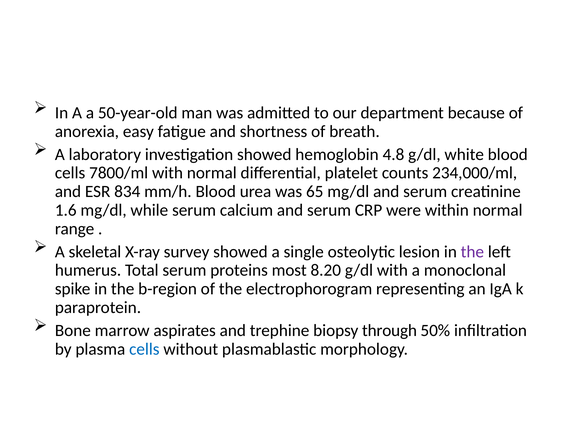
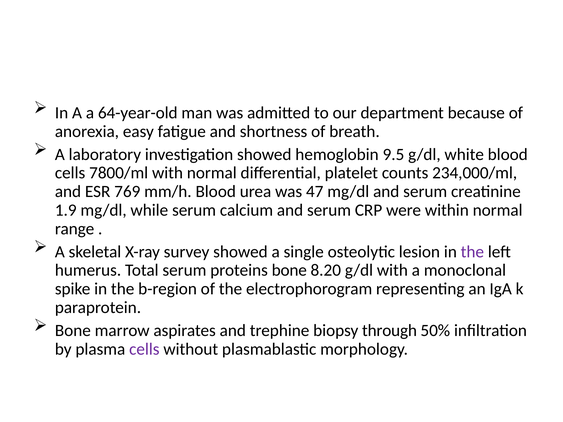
50-year-old: 50-year-old -> 64-year-old
4.8: 4.8 -> 9.5
834: 834 -> 769
65: 65 -> 47
1.6: 1.6 -> 1.9
proteins most: most -> bone
cells at (144, 349) colour: blue -> purple
